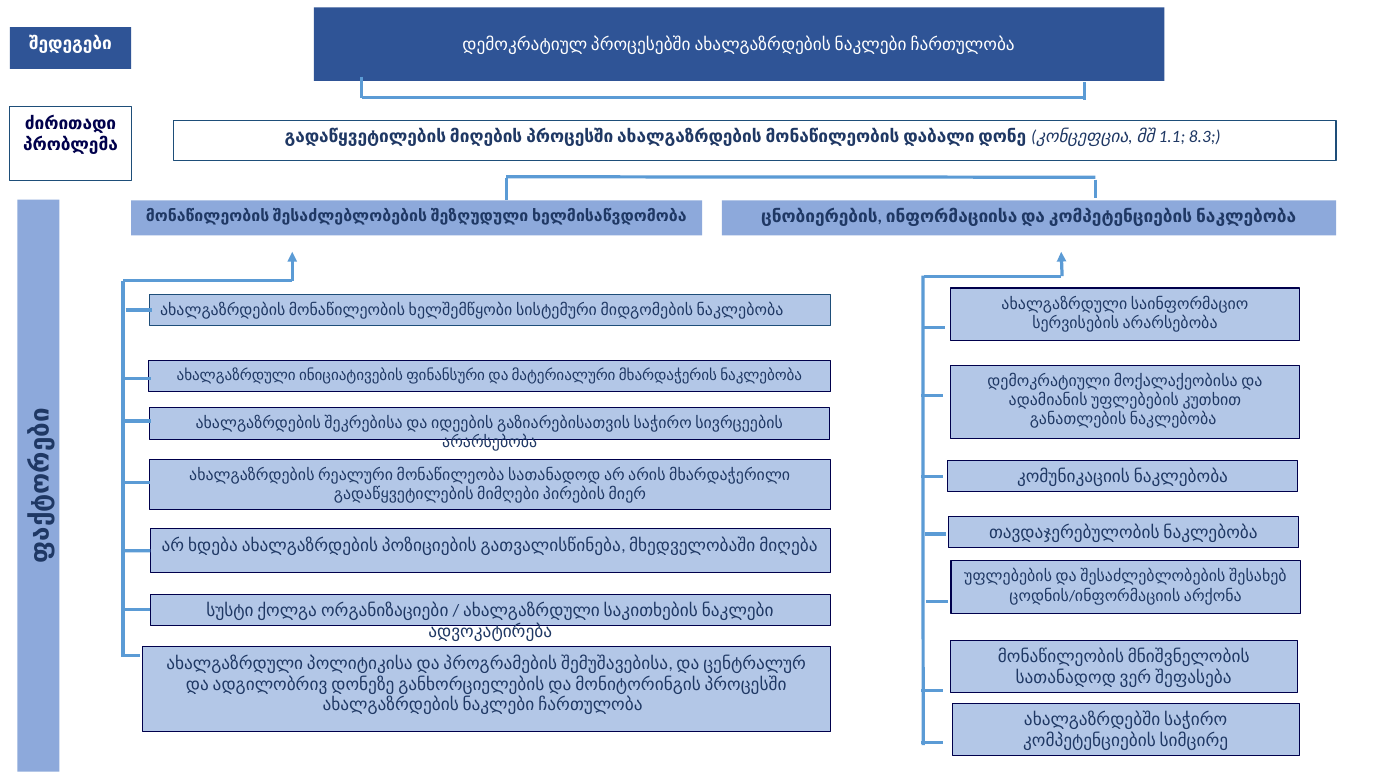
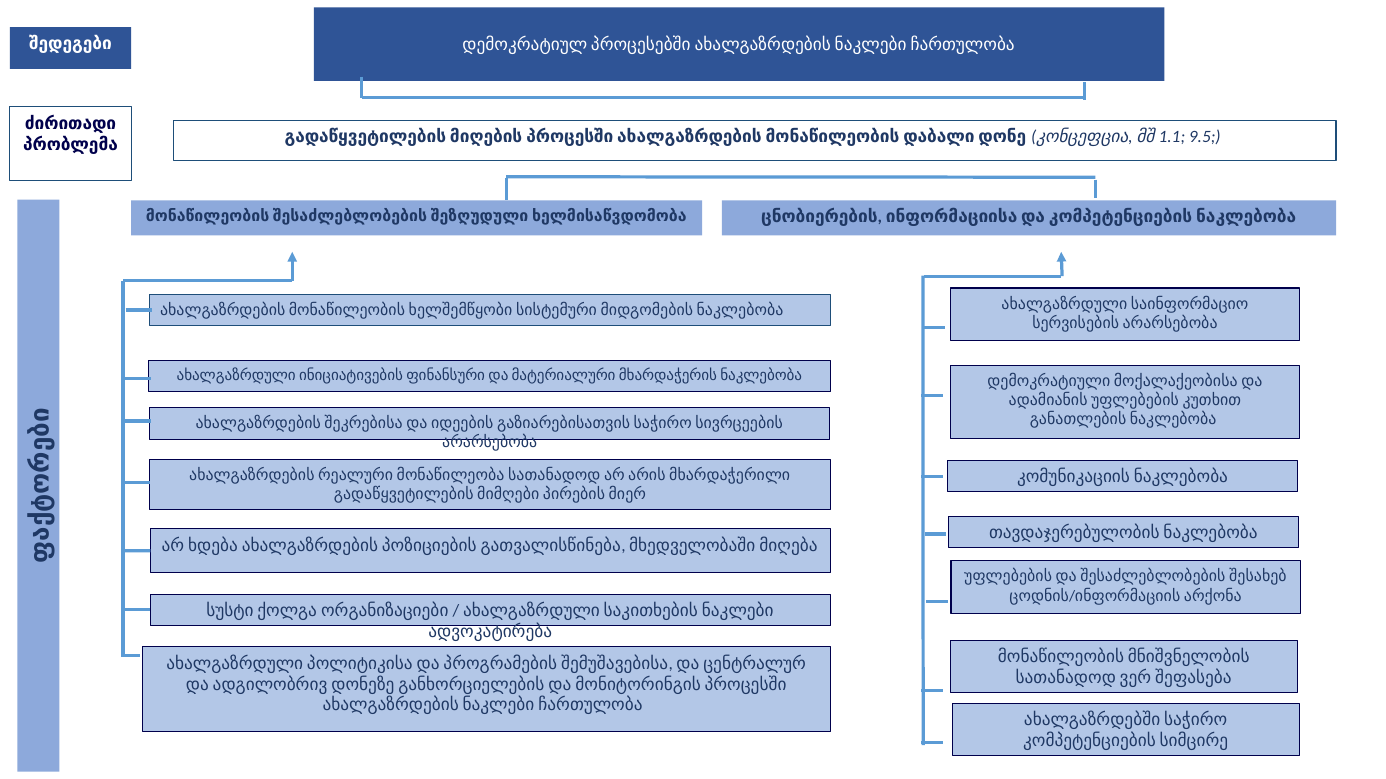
8.3: 8.3 -> 9.5
